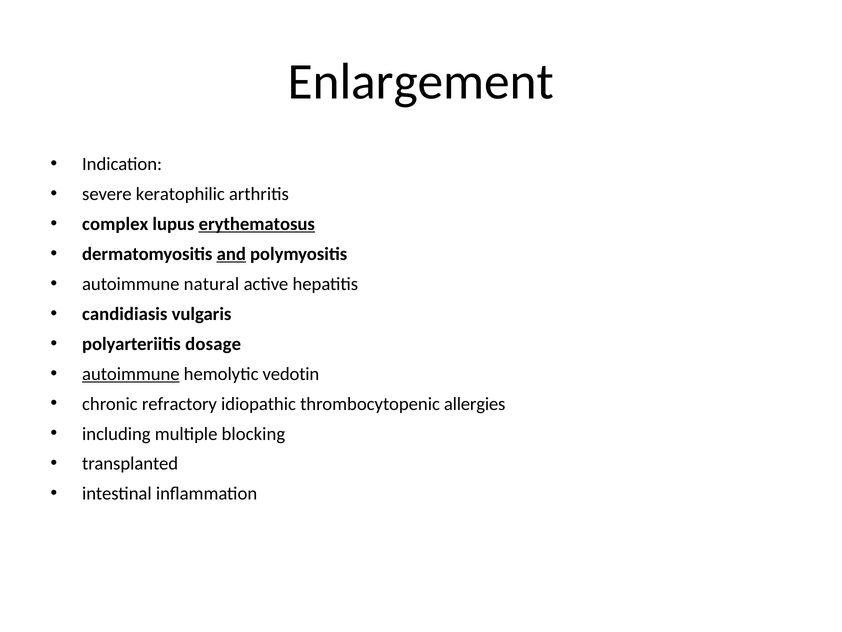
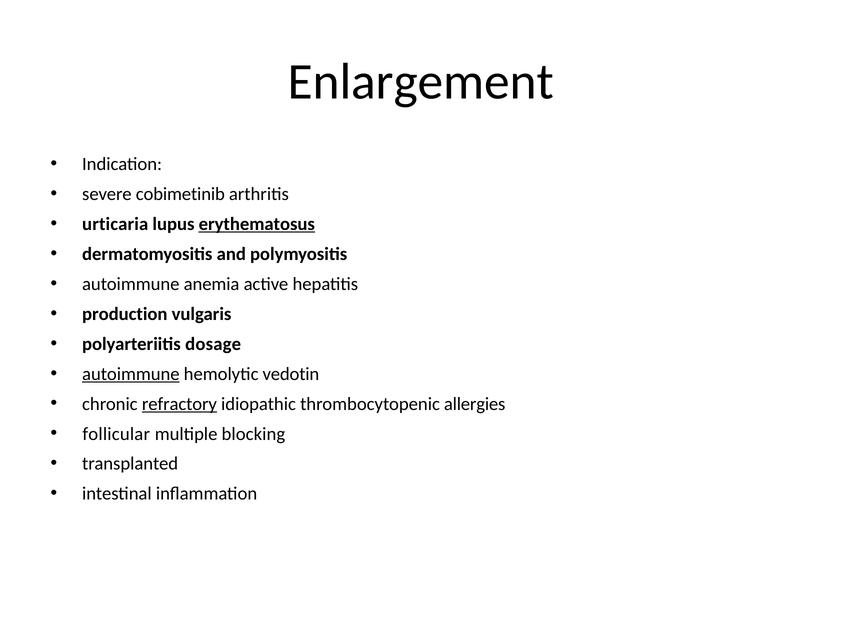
keratophilic: keratophilic -> cobimetinib
complex: complex -> urticaria
and underline: present -> none
natural: natural -> anemia
candidiasis: candidiasis -> production
refractory underline: none -> present
including: including -> follicular
